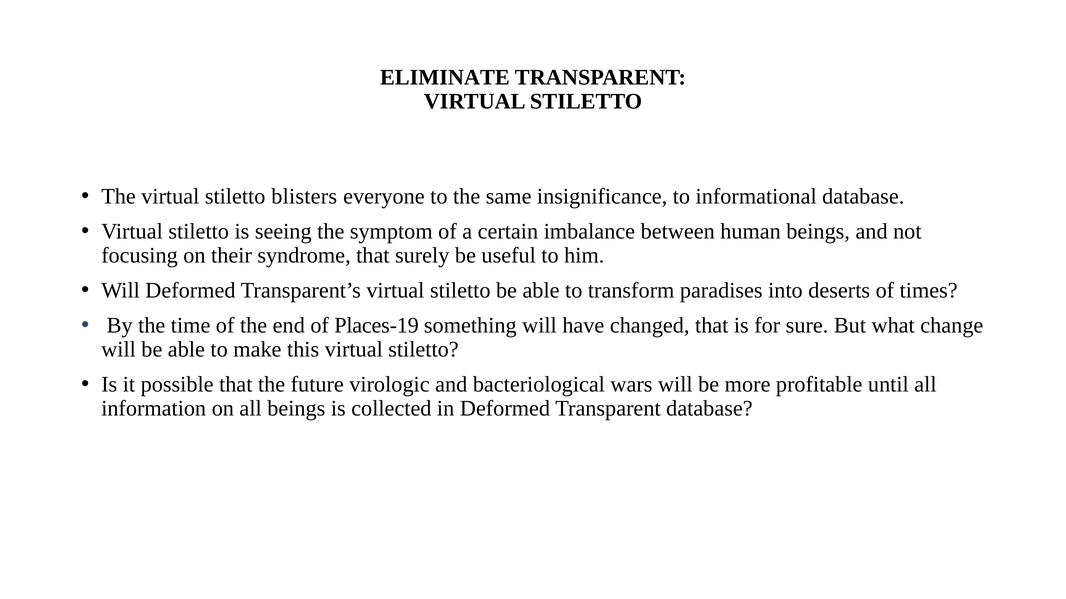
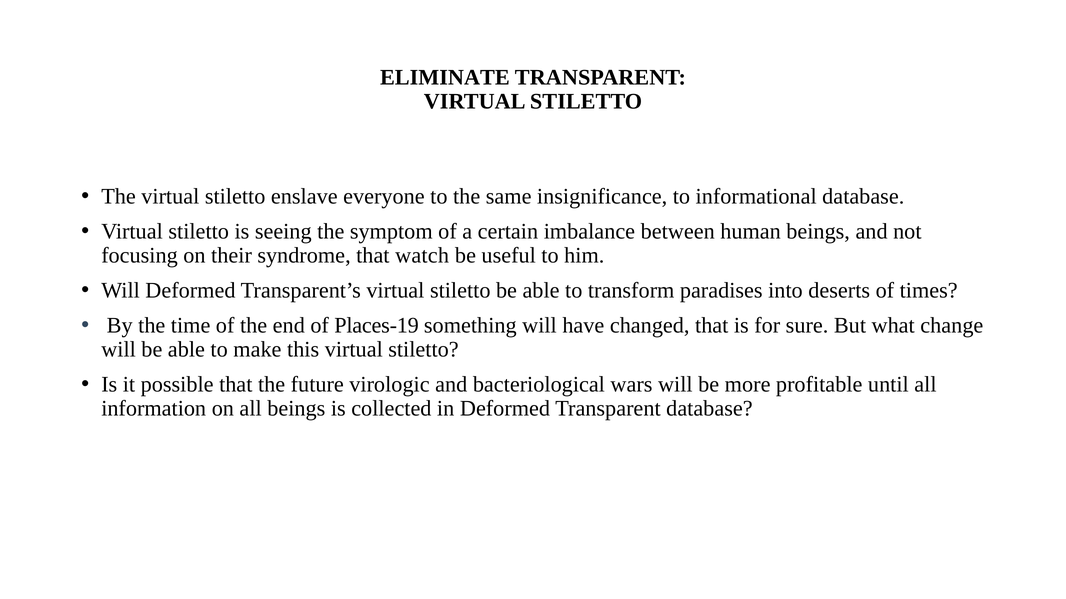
blisters: blisters -> enslave
surely: surely -> watch
